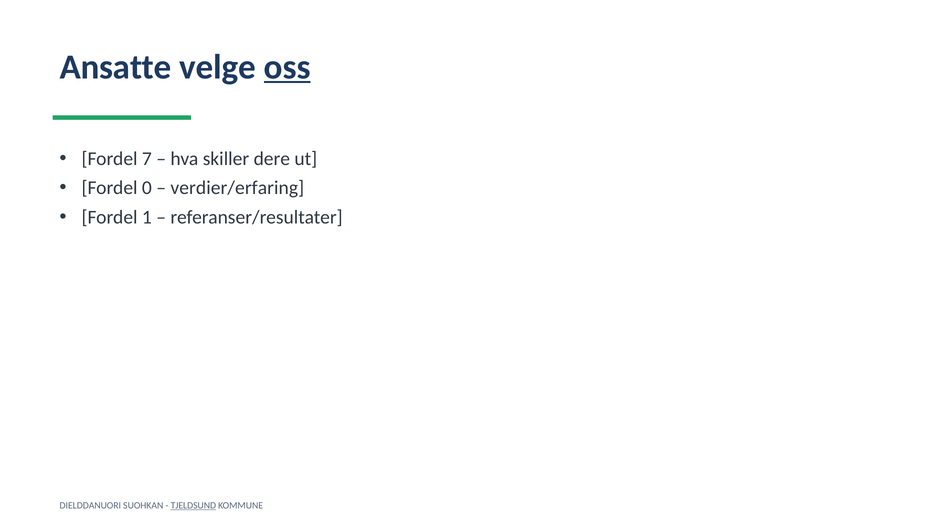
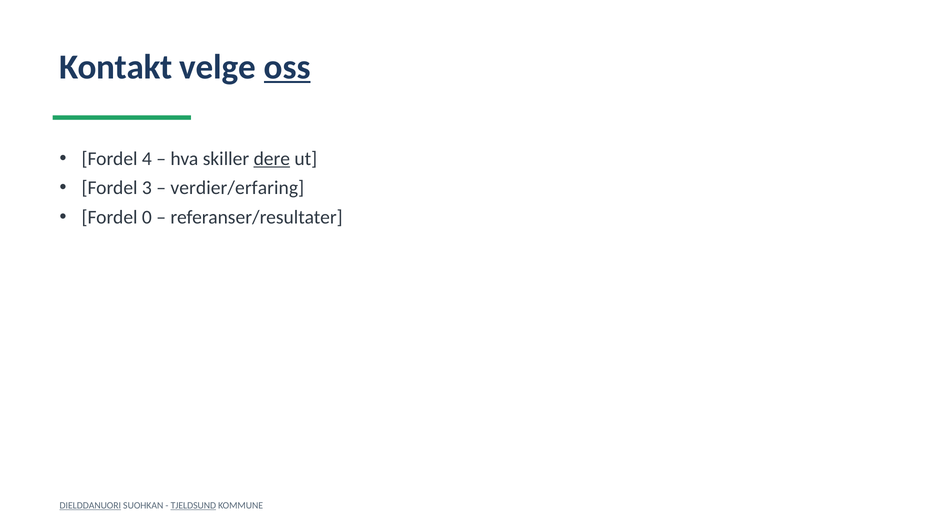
Ansatte: Ansatte -> Kontakt
7: 7 -> 4
dere underline: none -> present
0: 0 -> 3
1: 1 -> 0
DIELDDANUORI underline: none -> present
